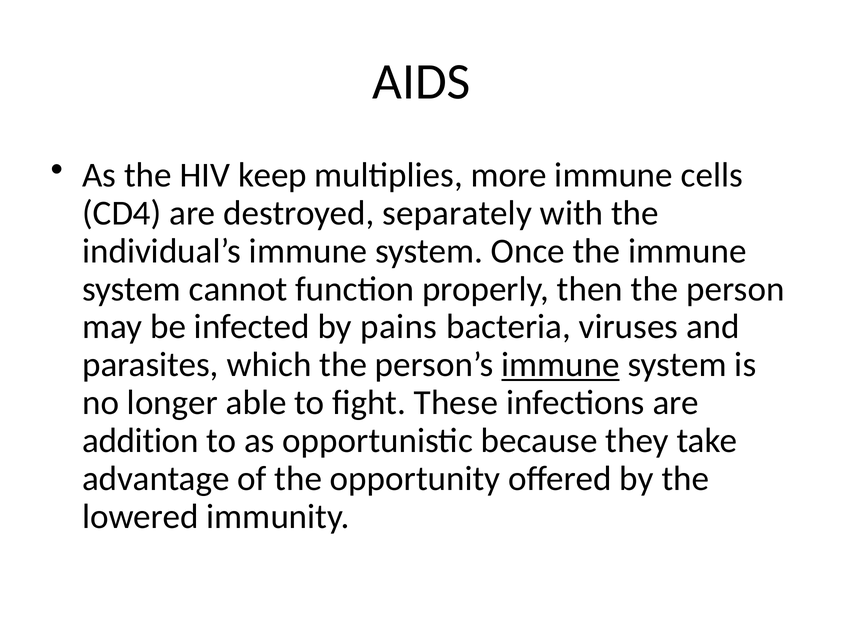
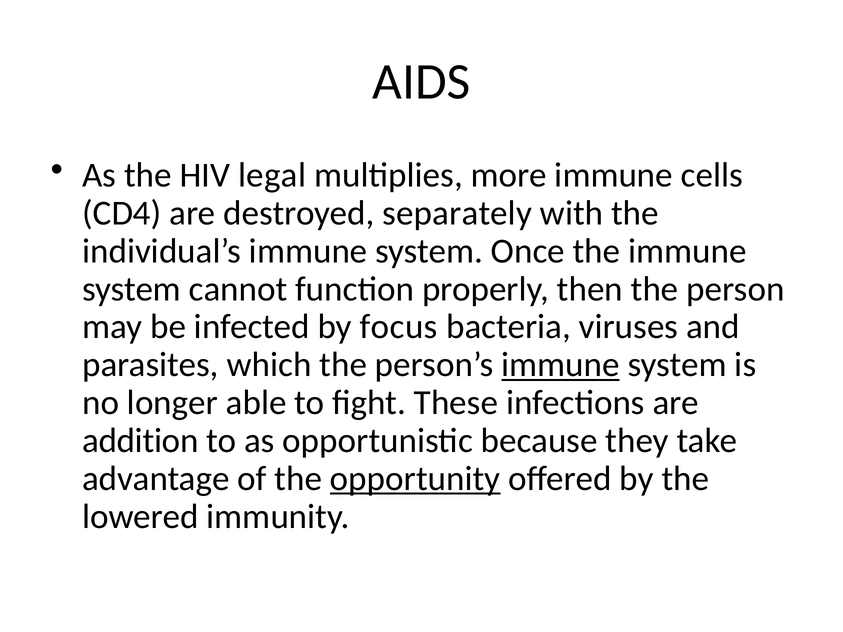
keep: keep -> legal
pains: pains -> focus
opportunity underline: none -> present
